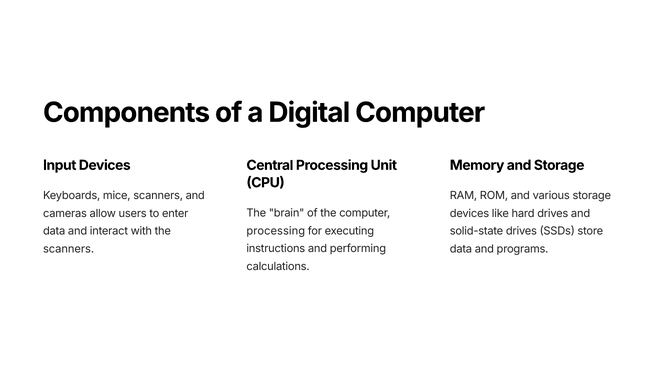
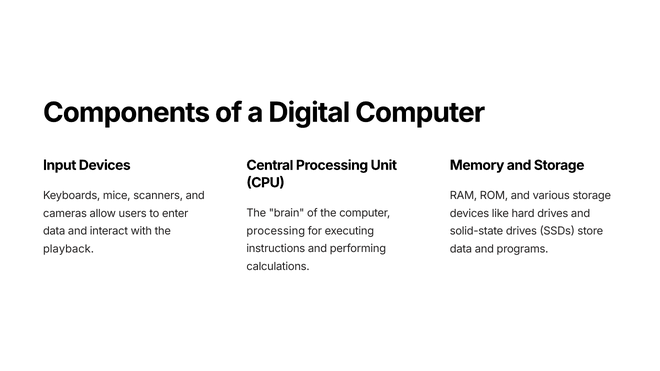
scanners at (69, 249): scanners -> playback
